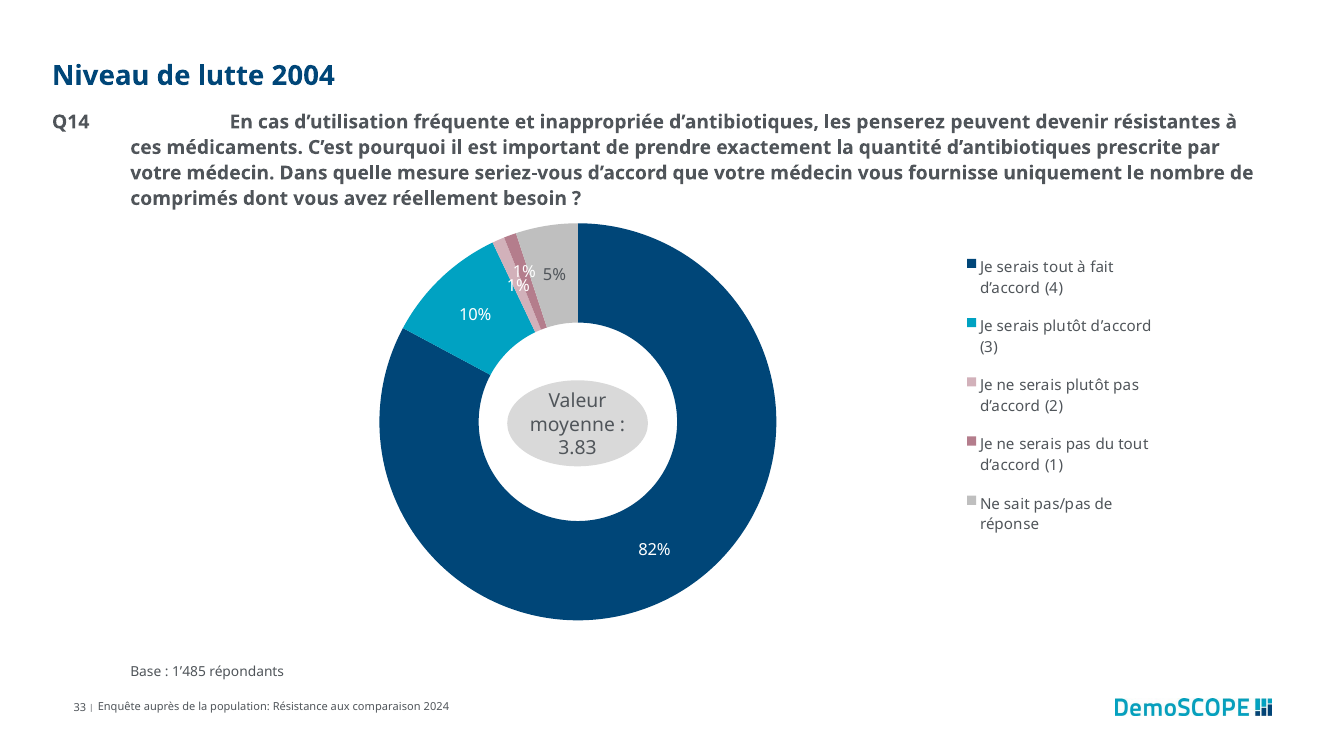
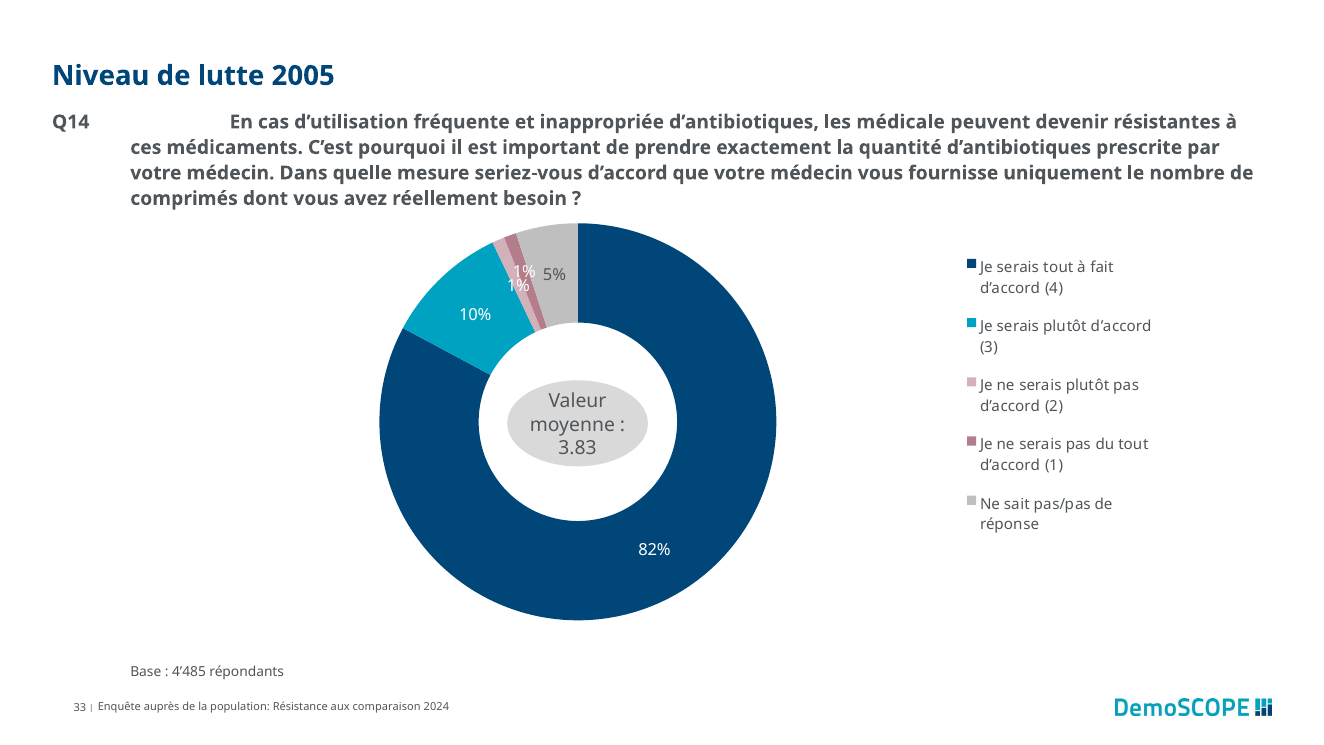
2004: 2004 -> 2005
penserez: penserez -> médicale
1’485: 1’485 -> 4’485
